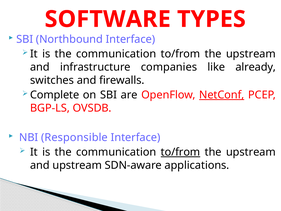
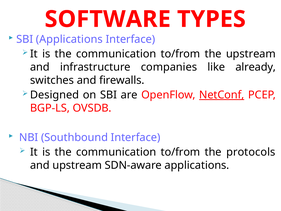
SBI Northbound: Northbound -> Applications
Complete: Complete -> Designed
Responsible: Responsible -> Southbound
to/from at (180, 152) underline: present -> none
upstream at (251, 152): upstream -> protocols
